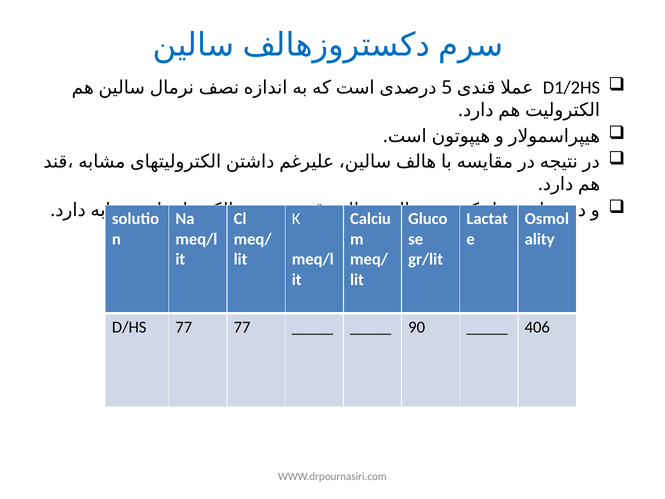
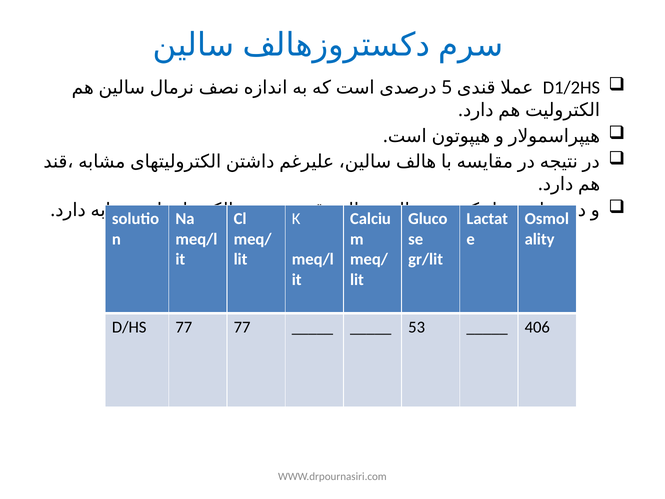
90: 90 -> 53
